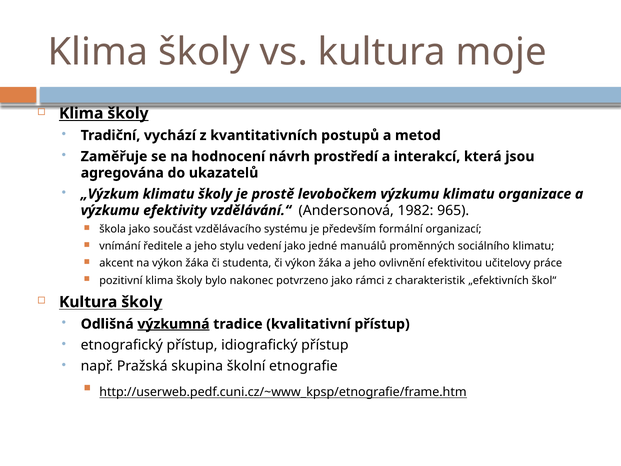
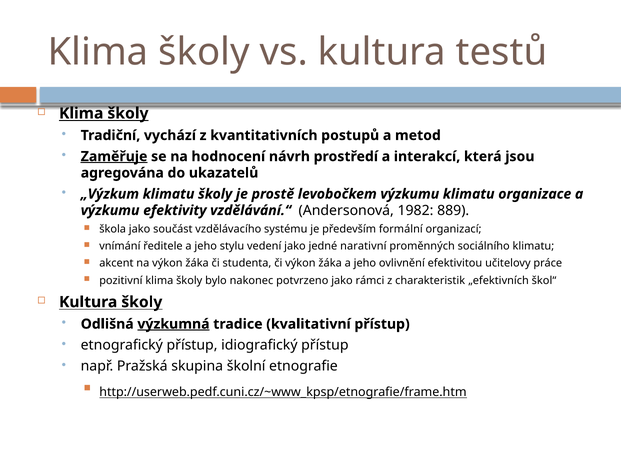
moje: moje -> testů
Zaměřuje underline: none -> present
965: 965 -> 889
manuálů: manuálů -> narativní
